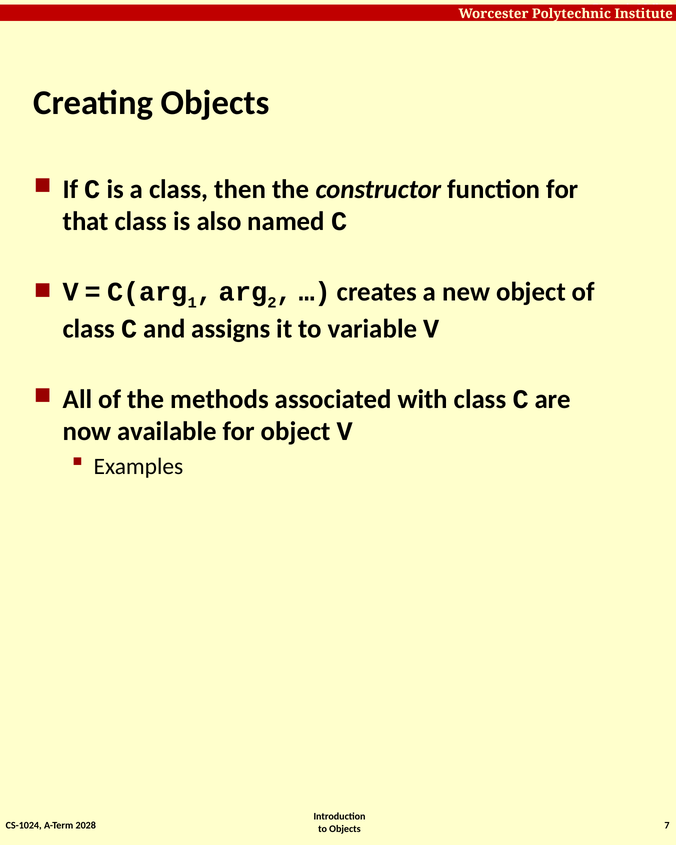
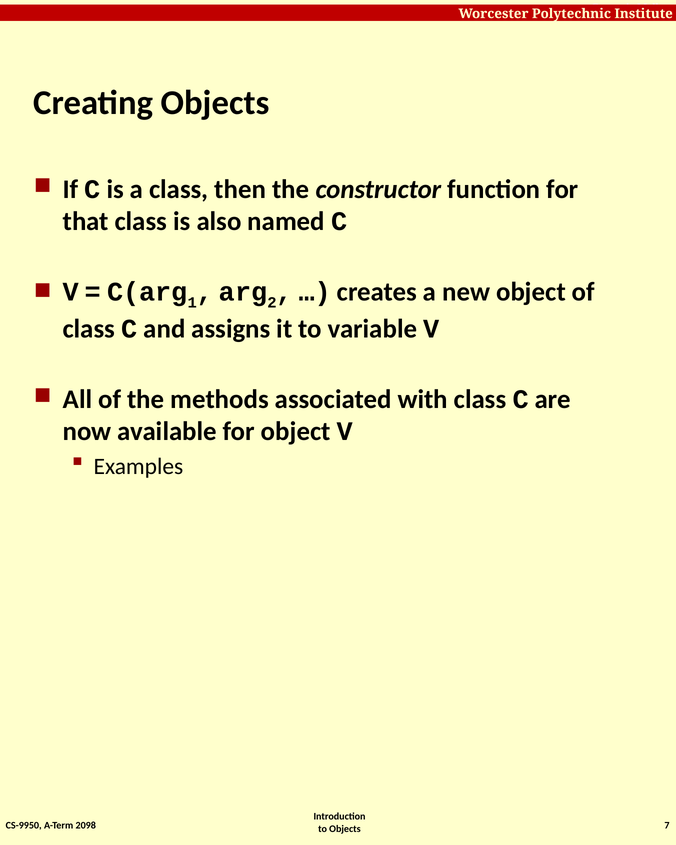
CS-1024: CS-1024 -> CS-9950
2028: 2028 -> 2098
